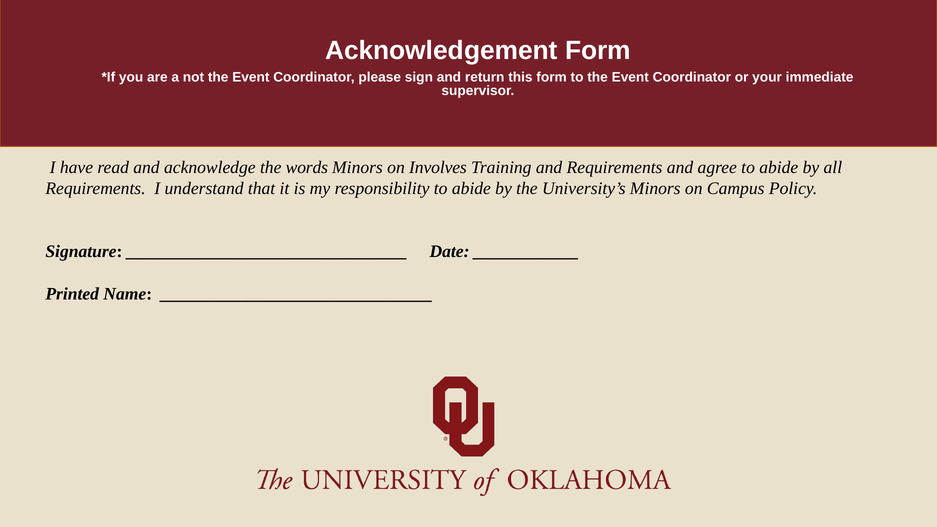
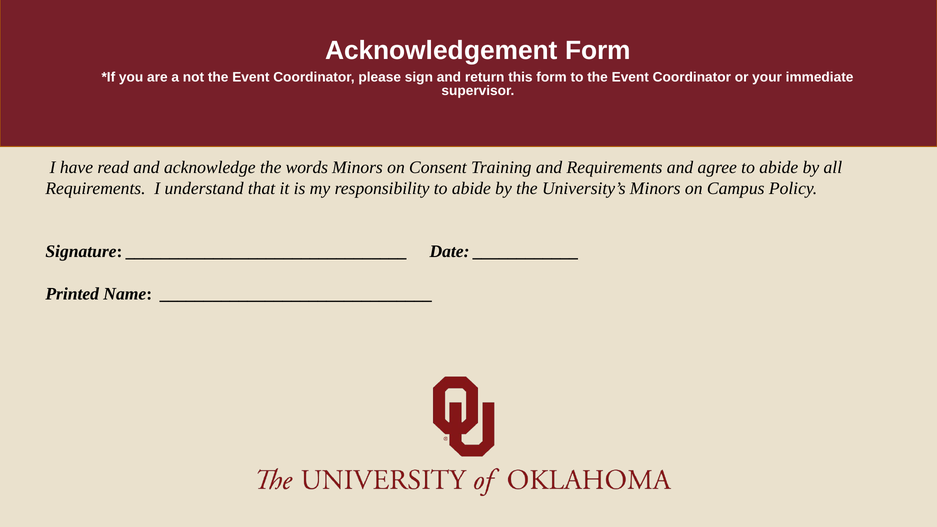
Involves: Involves -> Consent
